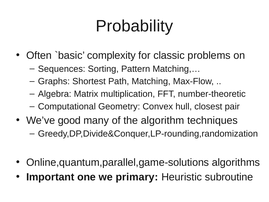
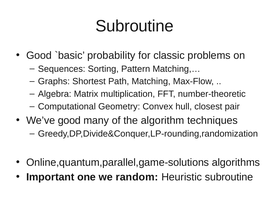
Probability at (134, 26): Probability -> Subroutine
Often at (39, 55): Often -> Good
complexity: complexity -> probability
primary: primary -> random
